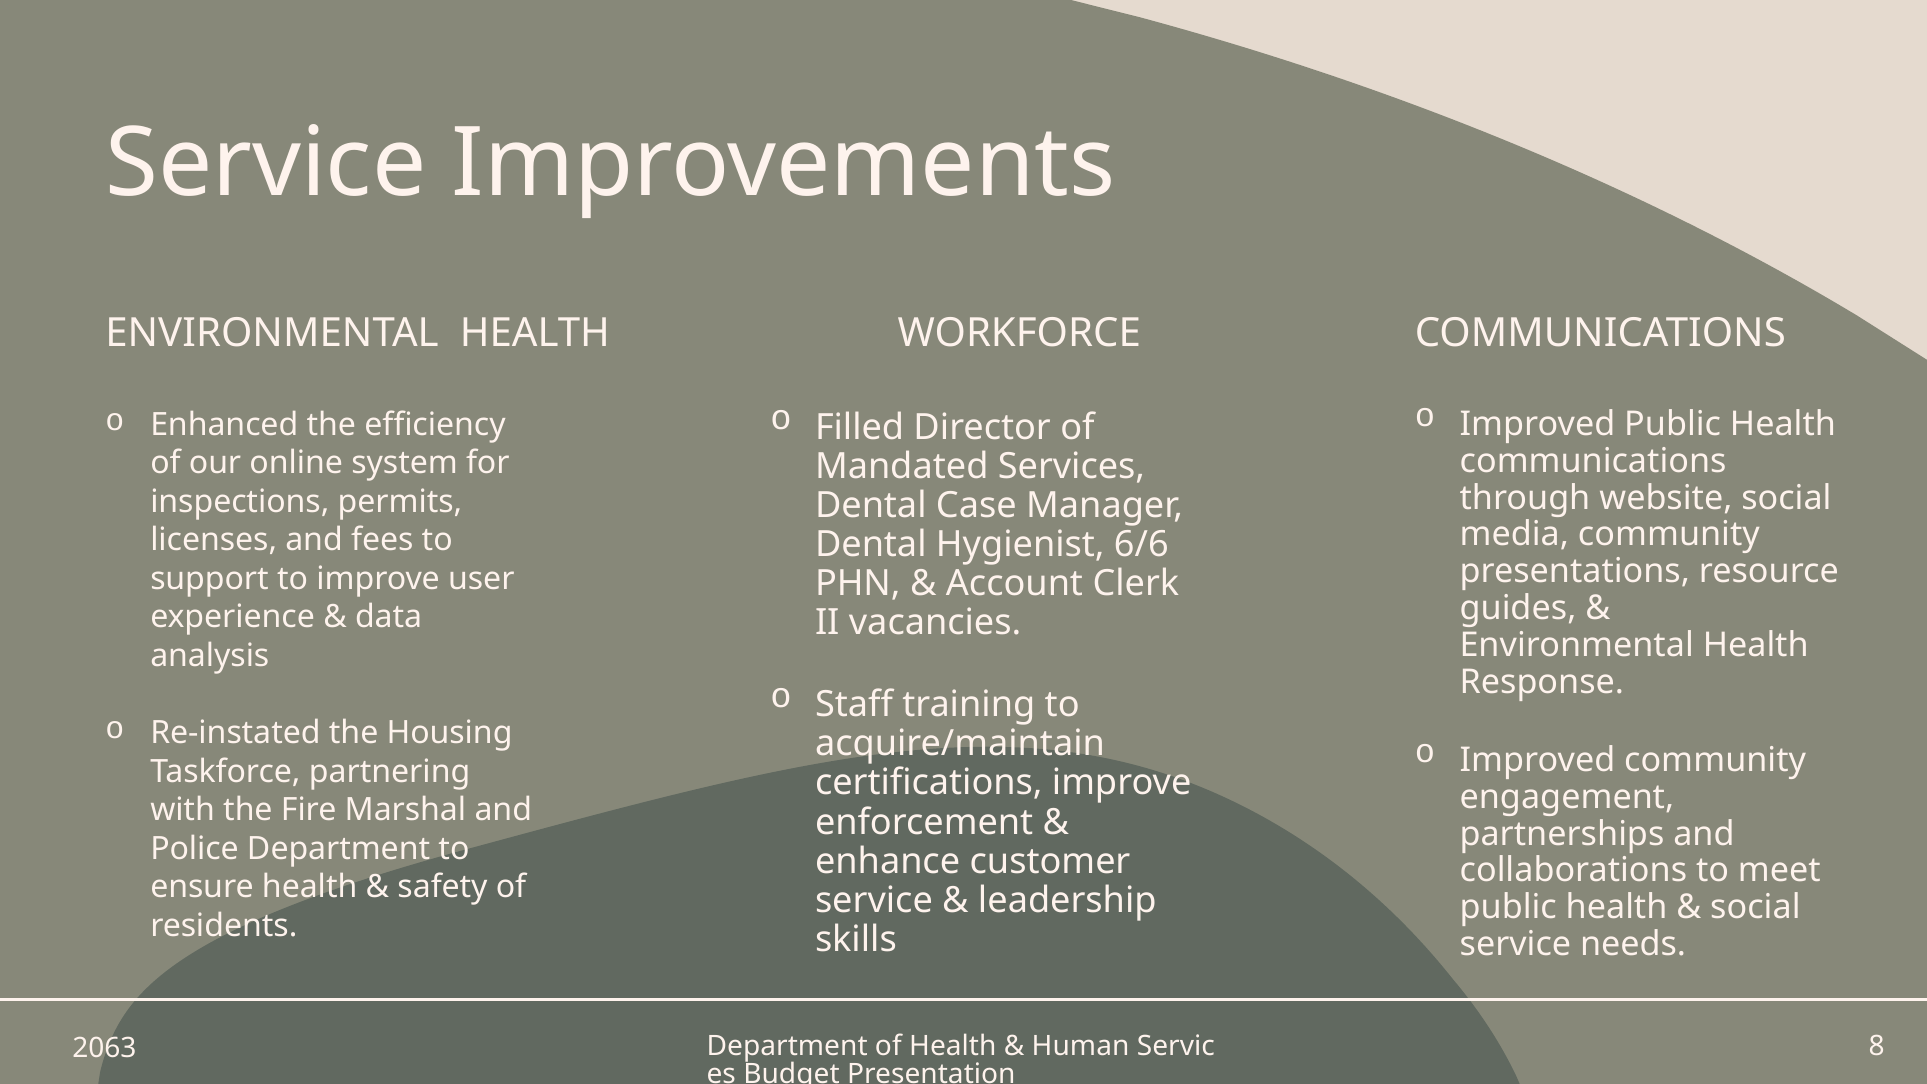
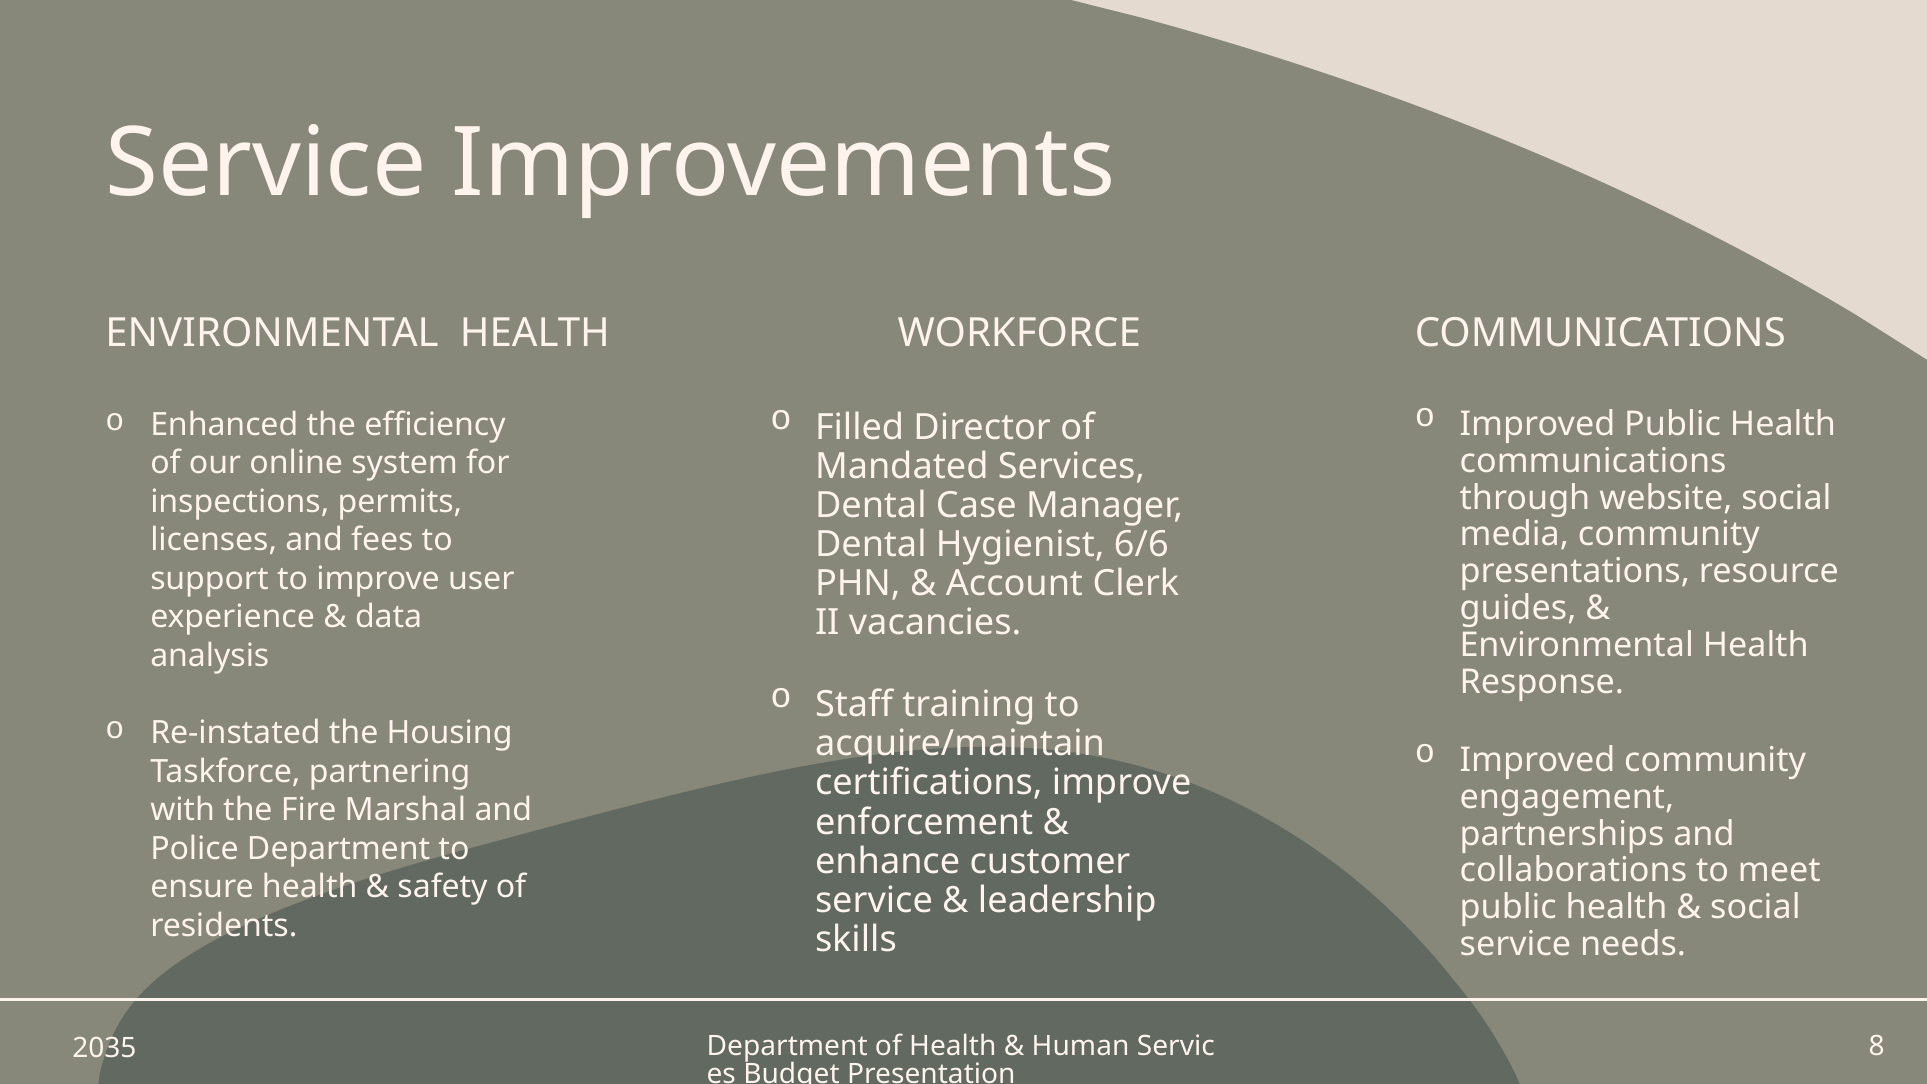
2063: 2063 -> 2035
